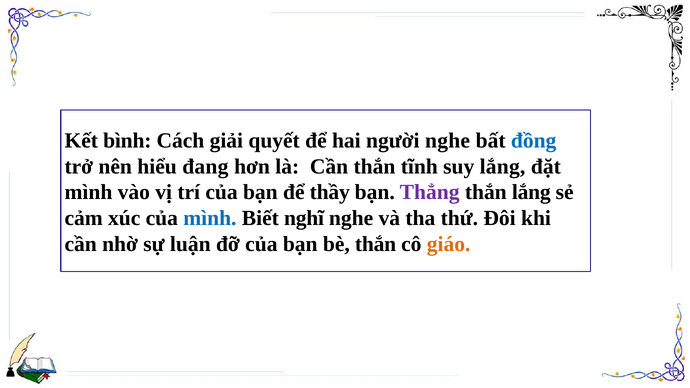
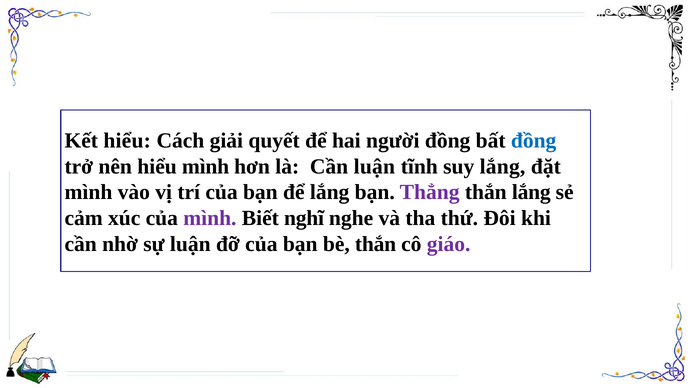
Kết bình: bình -> hiểu
người nghe: nghe -> đồng
hiểu đang: đang -> mình
Cần thắn: thắn -> luận
để thầy: thầy -> lắng
mình at (210, 218) colour: blue -> purple
giáo colour: orange -> purple
